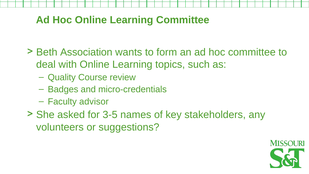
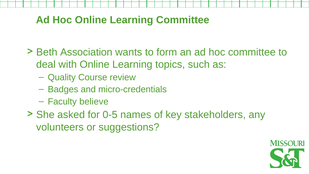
advisor: advisor -> believe
3-5: 3-5 -> 0-5
